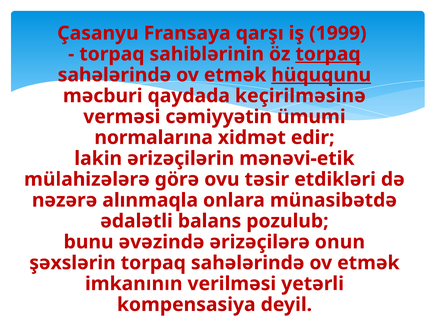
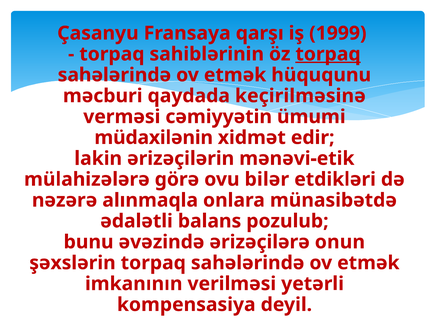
hüququnu underline: present -> none
normalarına: normalarına -> müdaxilənin
təsir: təsir -> bilər
